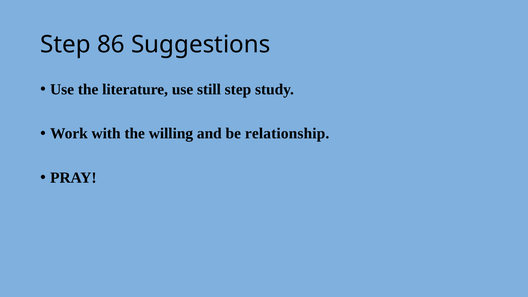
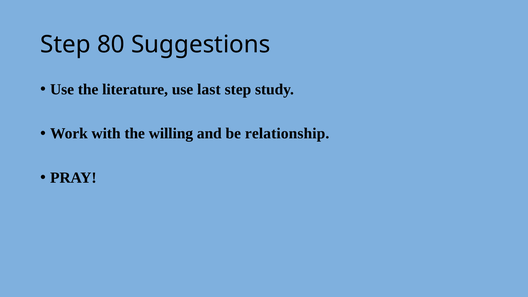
86: 86 -> 80
still: still -> last
